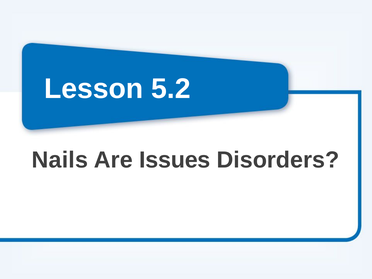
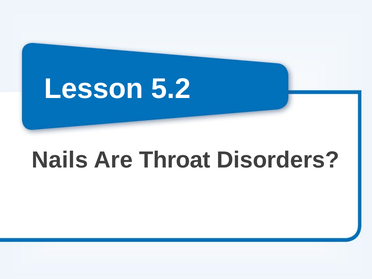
Issues: Issues -> Throat
